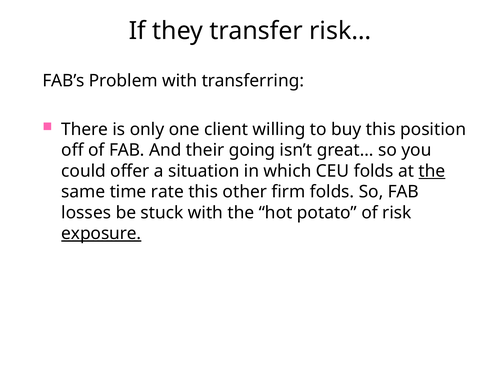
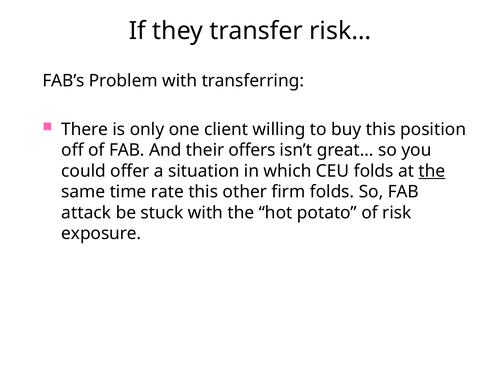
going: going -> offers
losses: losses -> attack
exposure underline: present -> none
